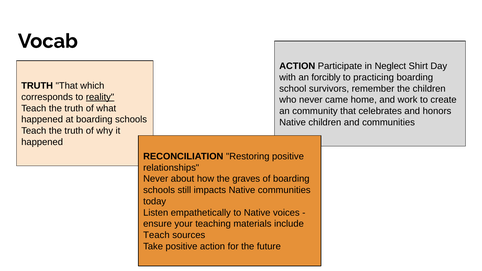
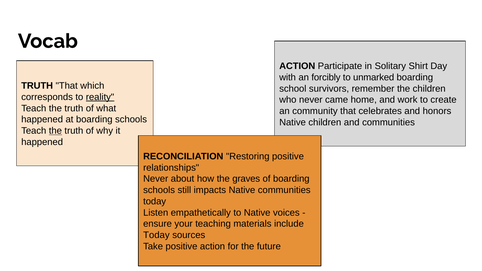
Neglect: Neglect -> Solitary
practicing: practicing -> unmarked
the at (55, 131) underline: none -> present
Teach at (156, 235): Teach -> Today
